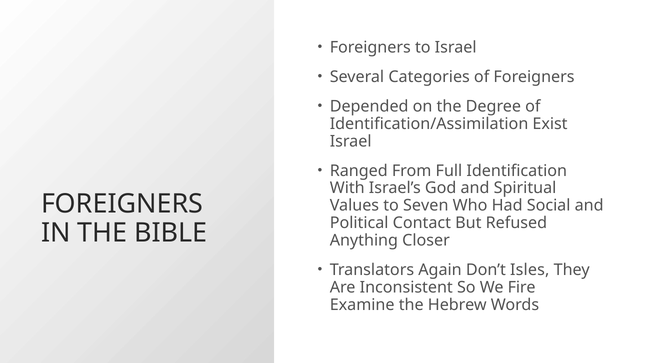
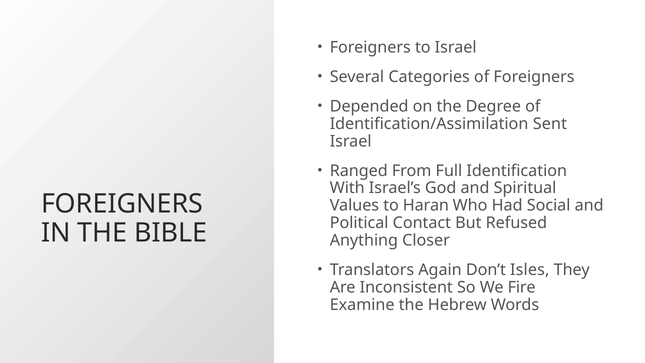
Exist: Exist -> Sent
Seven: Seven -> Haran
